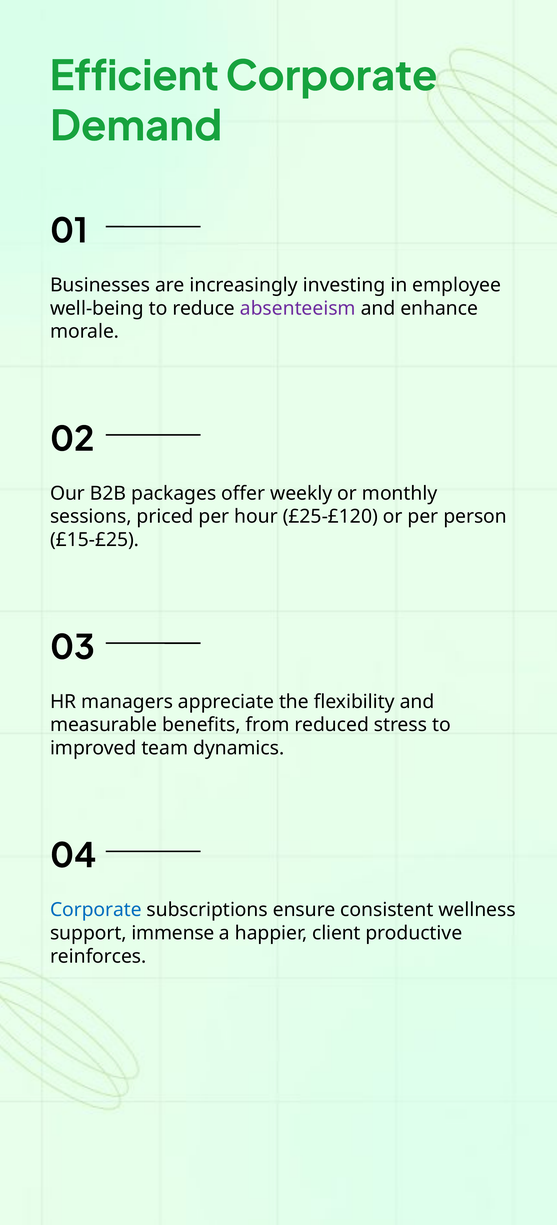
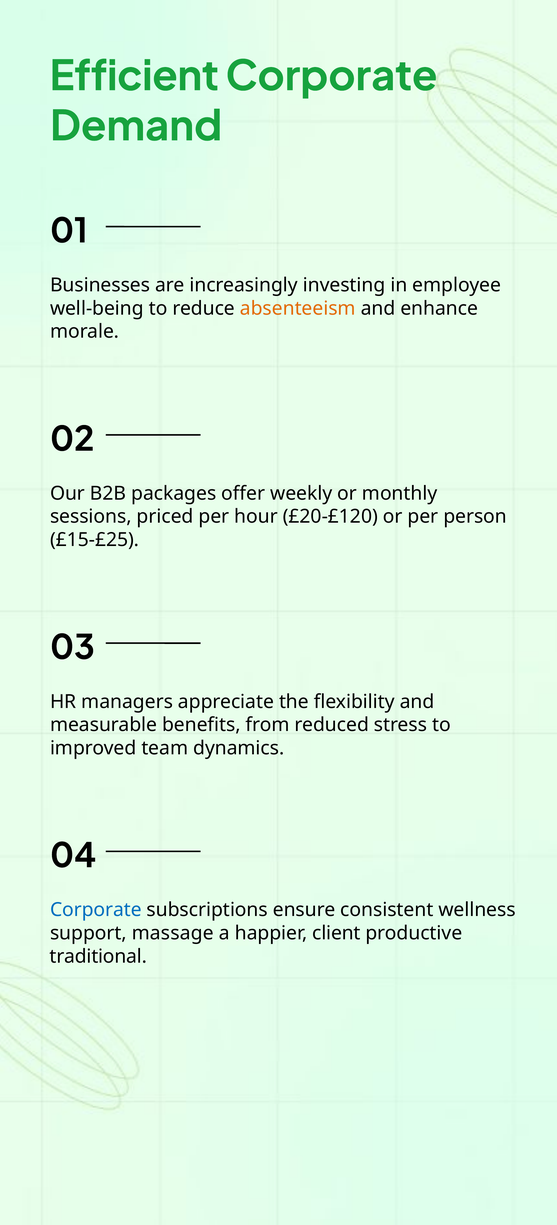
absenteeism colour: purple -> orange
£25-£120: £25-£120 -> £20-£120
immense: immense -> massage
reinforces: reinforces -> traditional
